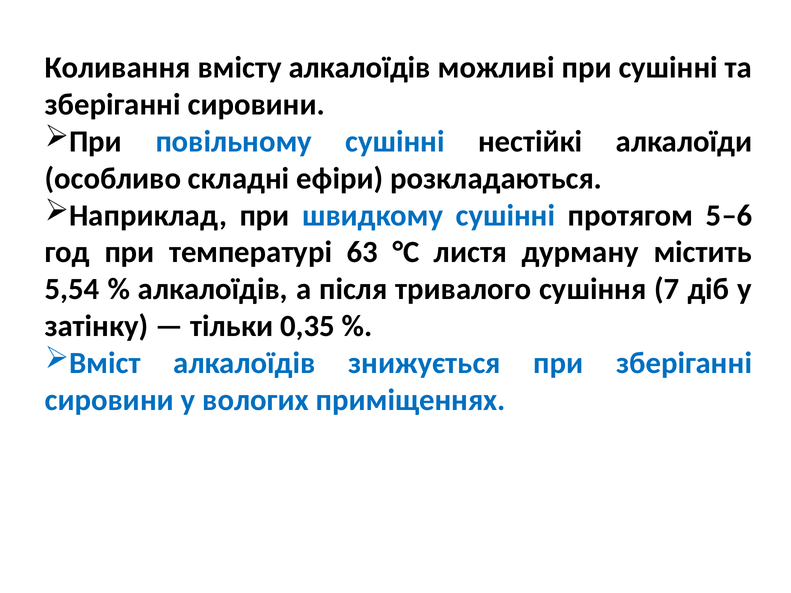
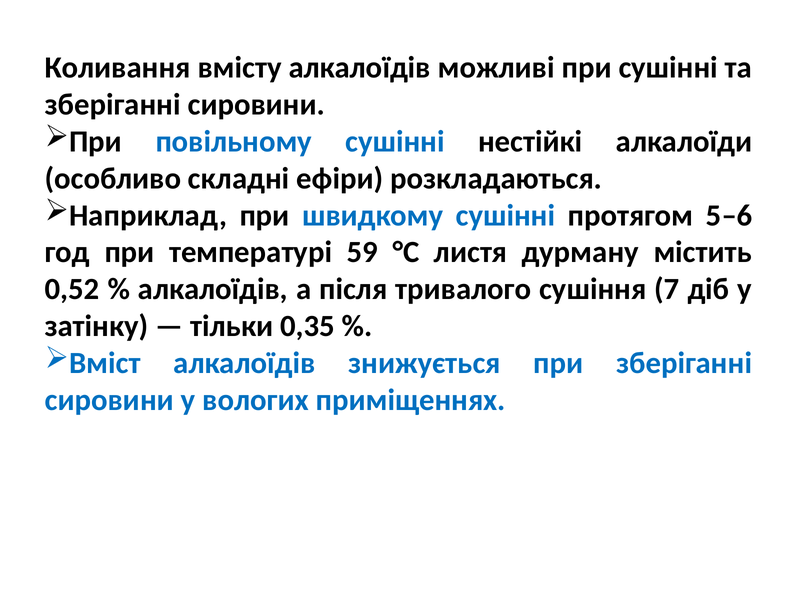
63: 63 -> 59
5,54: 5,54 -> 0,52
